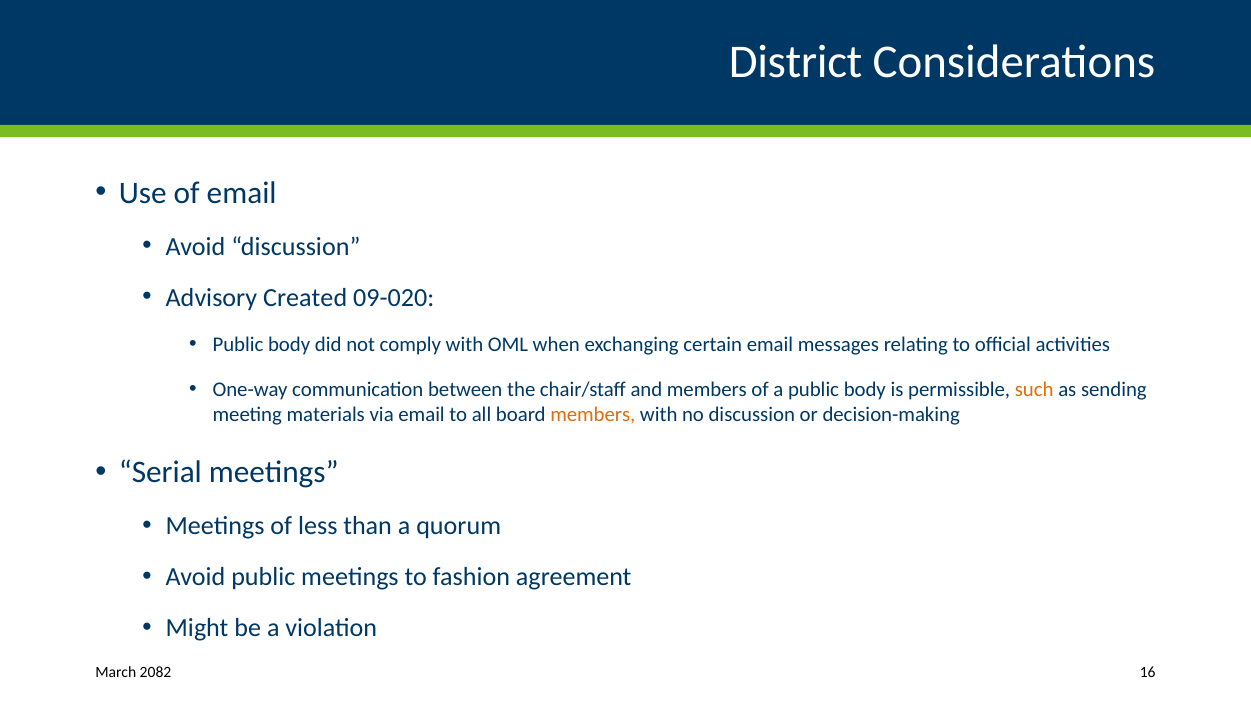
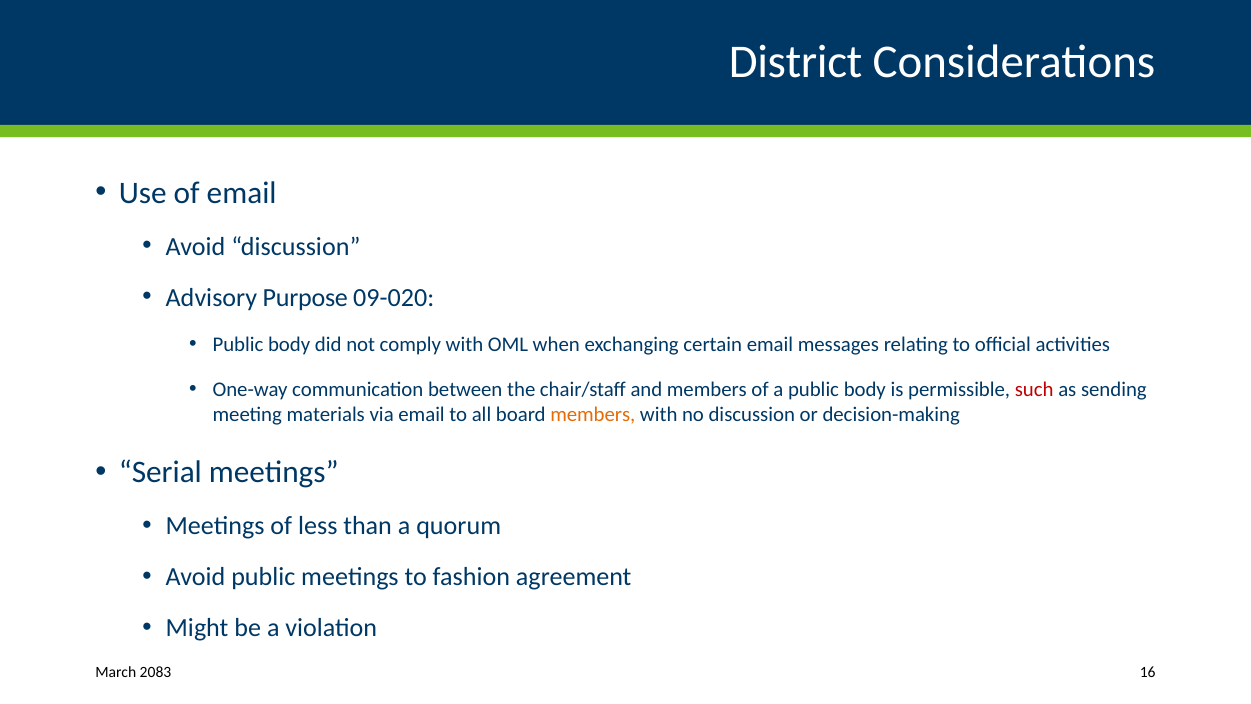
Created: Created -> Purpose
such colour: orange -> red
2082: 2082 -> 2083
